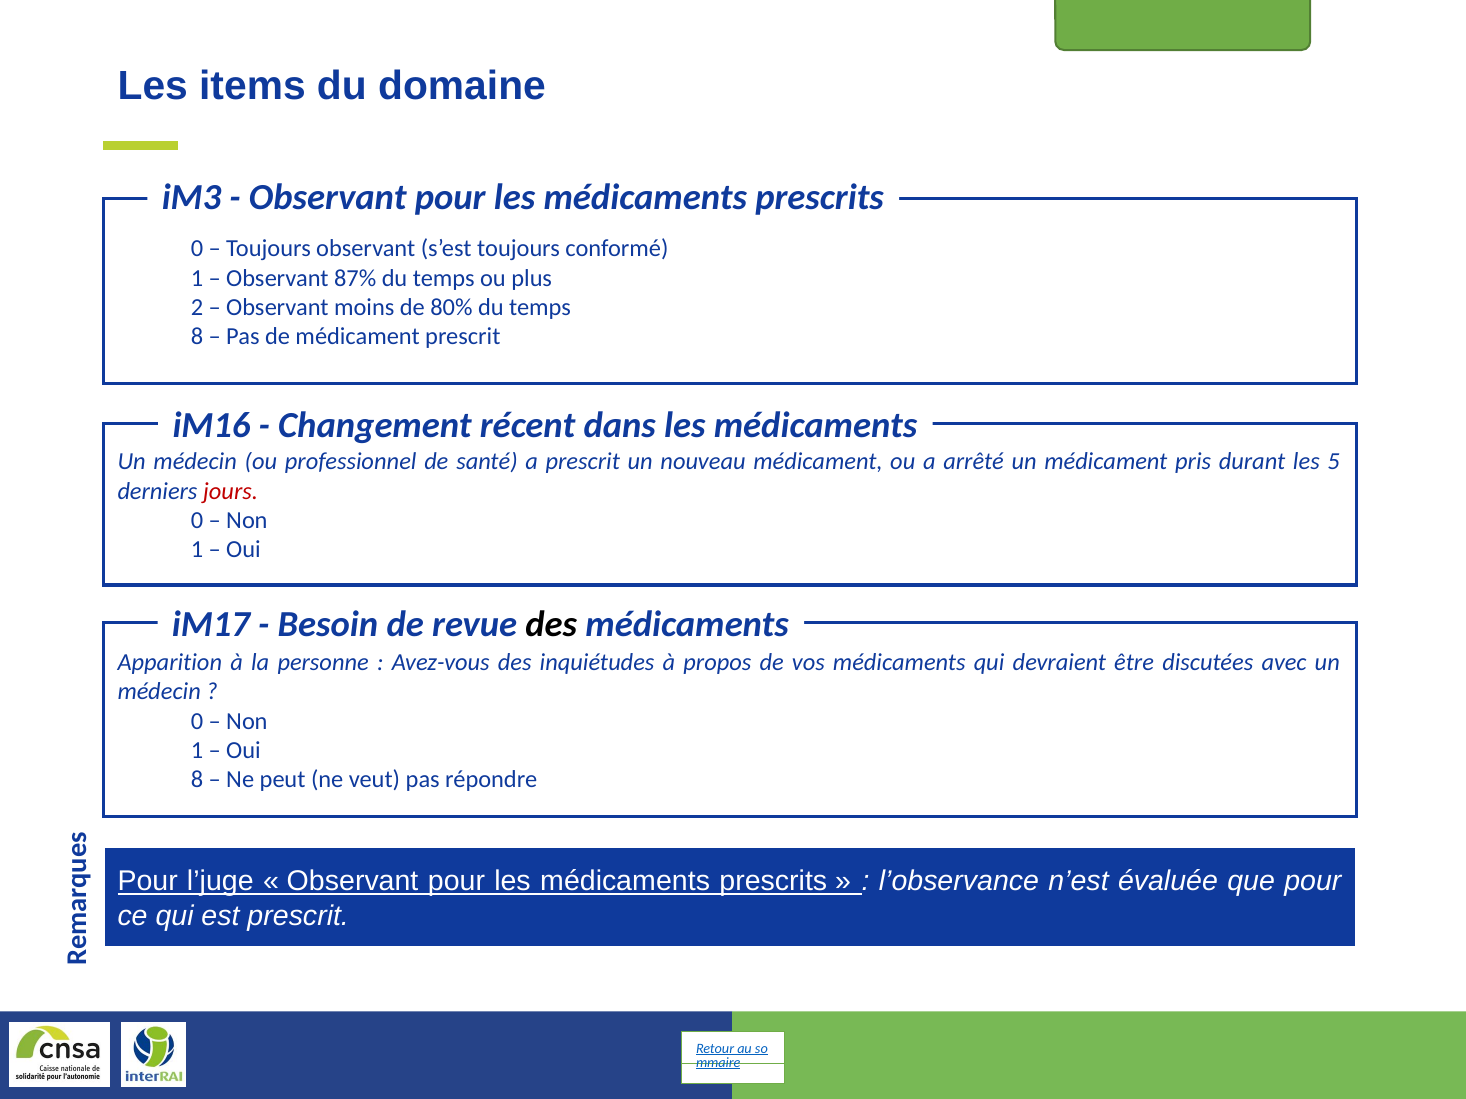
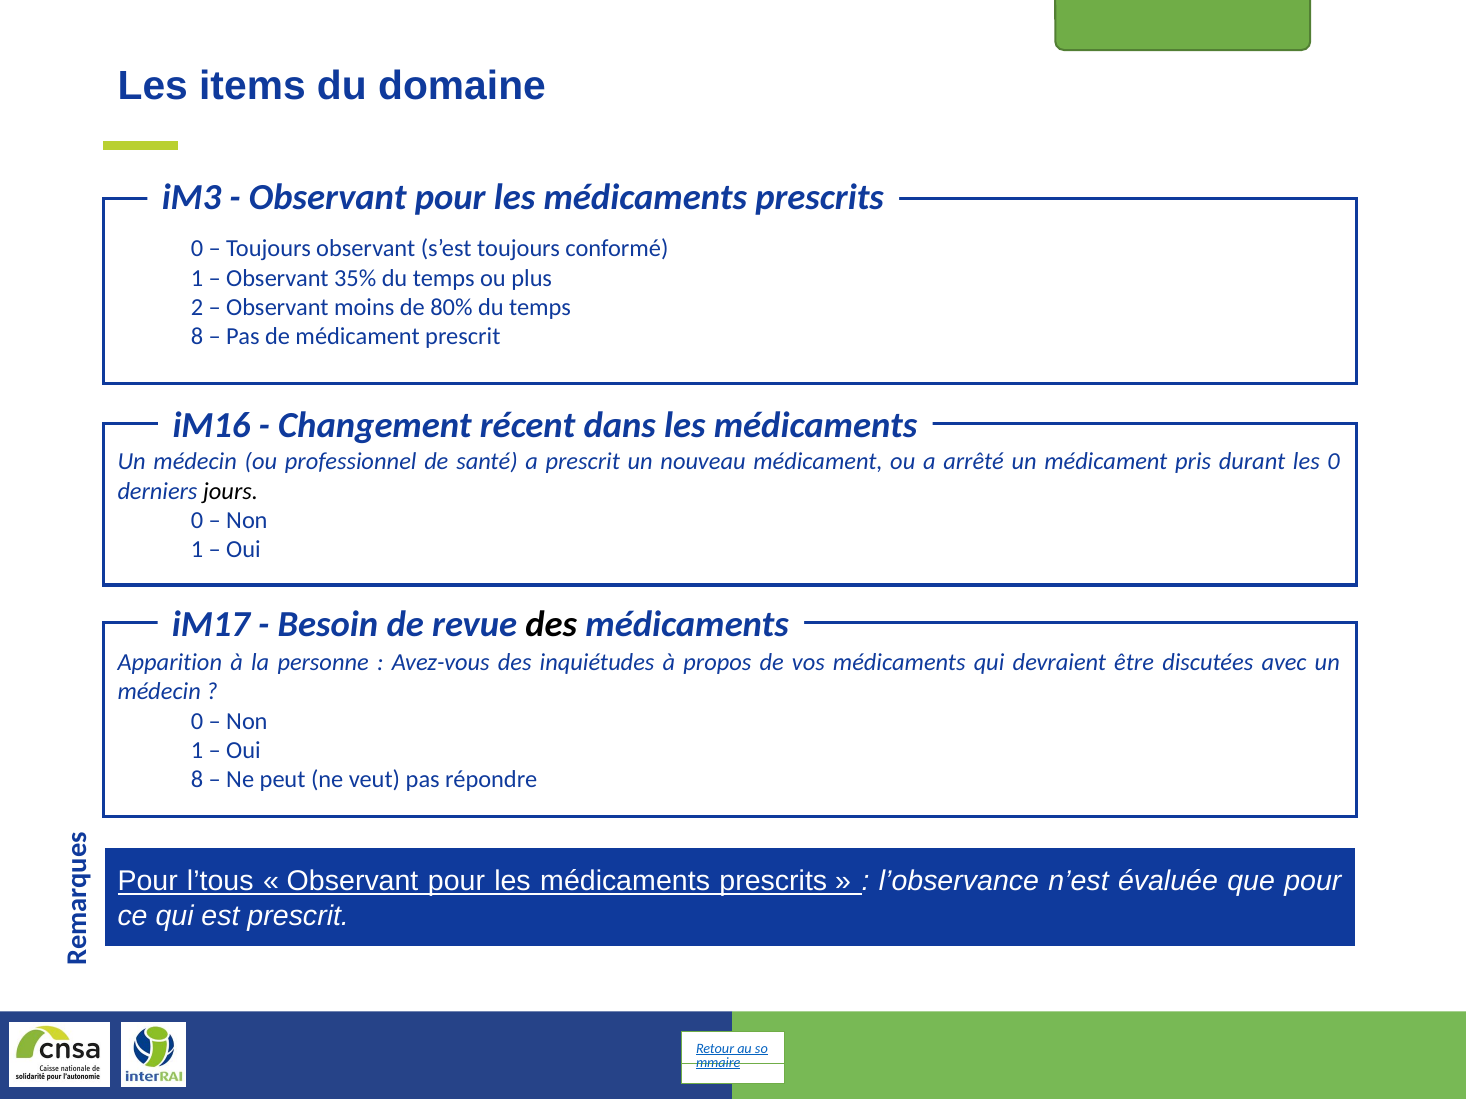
87%: 87% -> 35%
les 5: 5 -> 0
jours colour: red -> black
l’juge: l’juge -> l’tous
